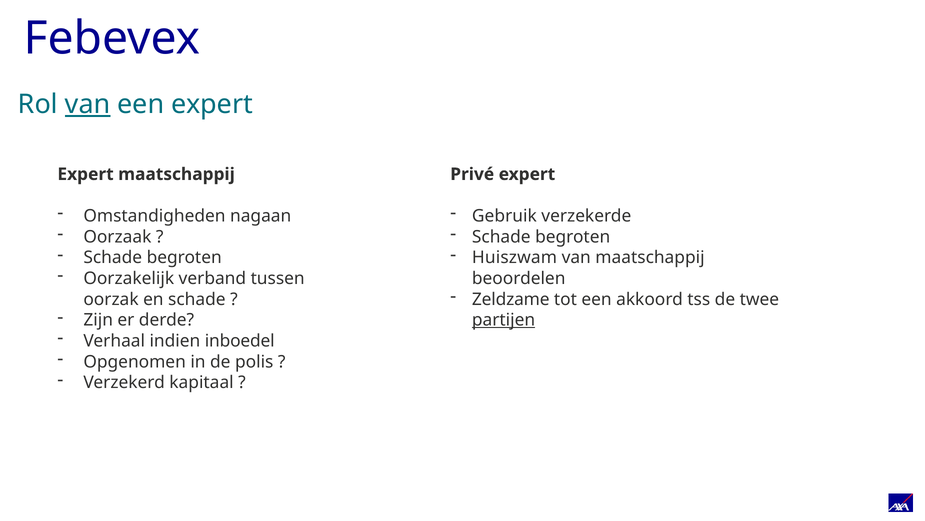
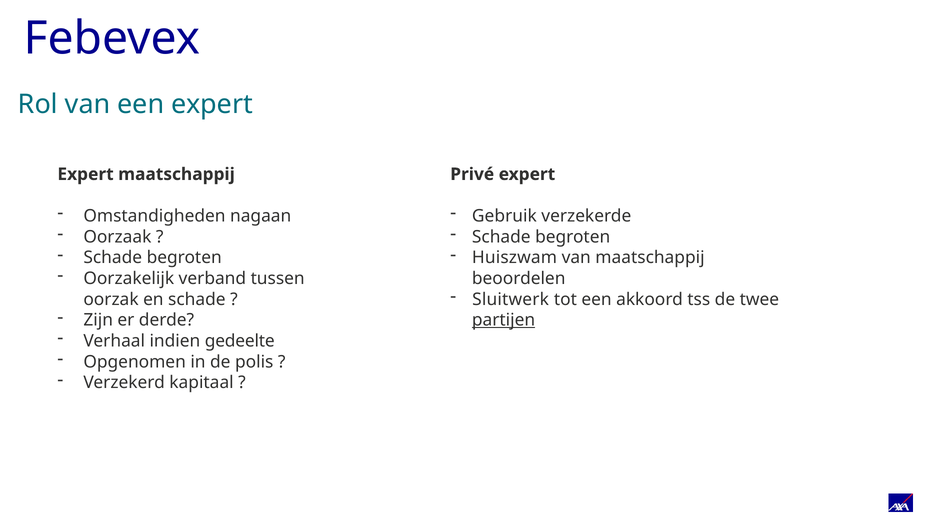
van at (88, 104) underline: present -> none
Zeldzame: Zeldzame -> Sluitwerk
inboedel: inboedel -> gedeelte
